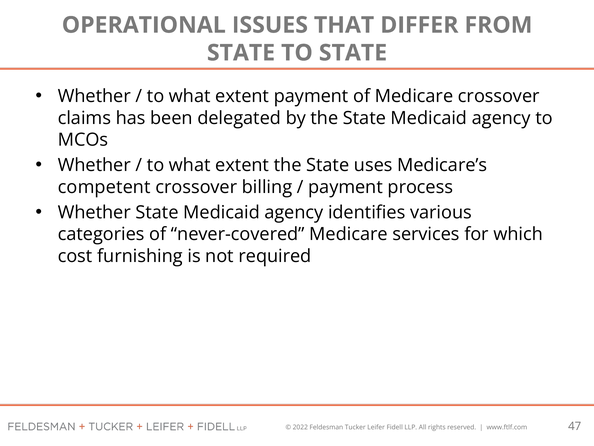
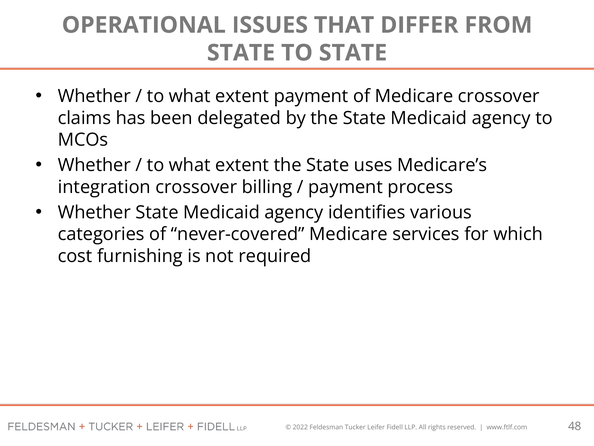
competent: competent -> integration
47: 47 -> 48
